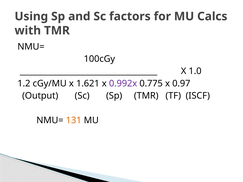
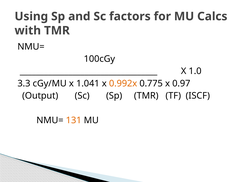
1.2: 1.2 -> 3.3
1.621: 1.621 -> 1.041
0.992x colour: purple -> orange
